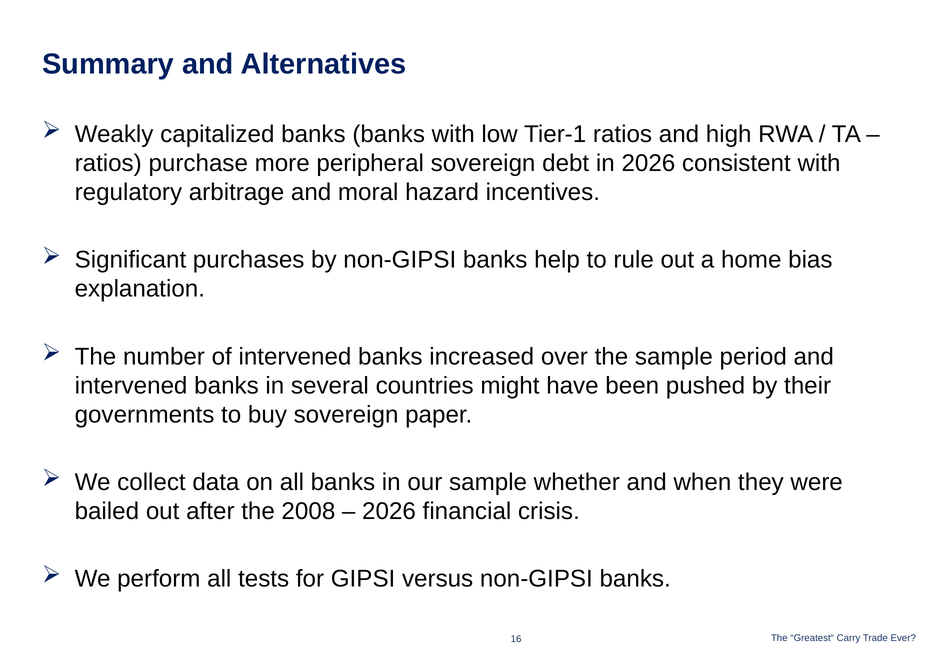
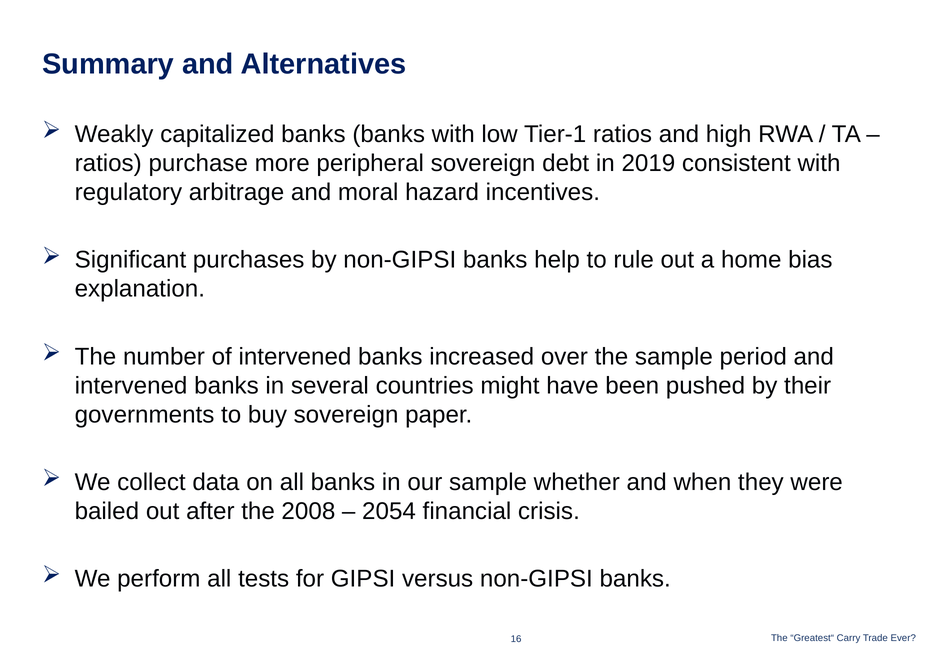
in 2026: 2026 -> 2019
2026 at (389, 511): 2026 -> 2054
